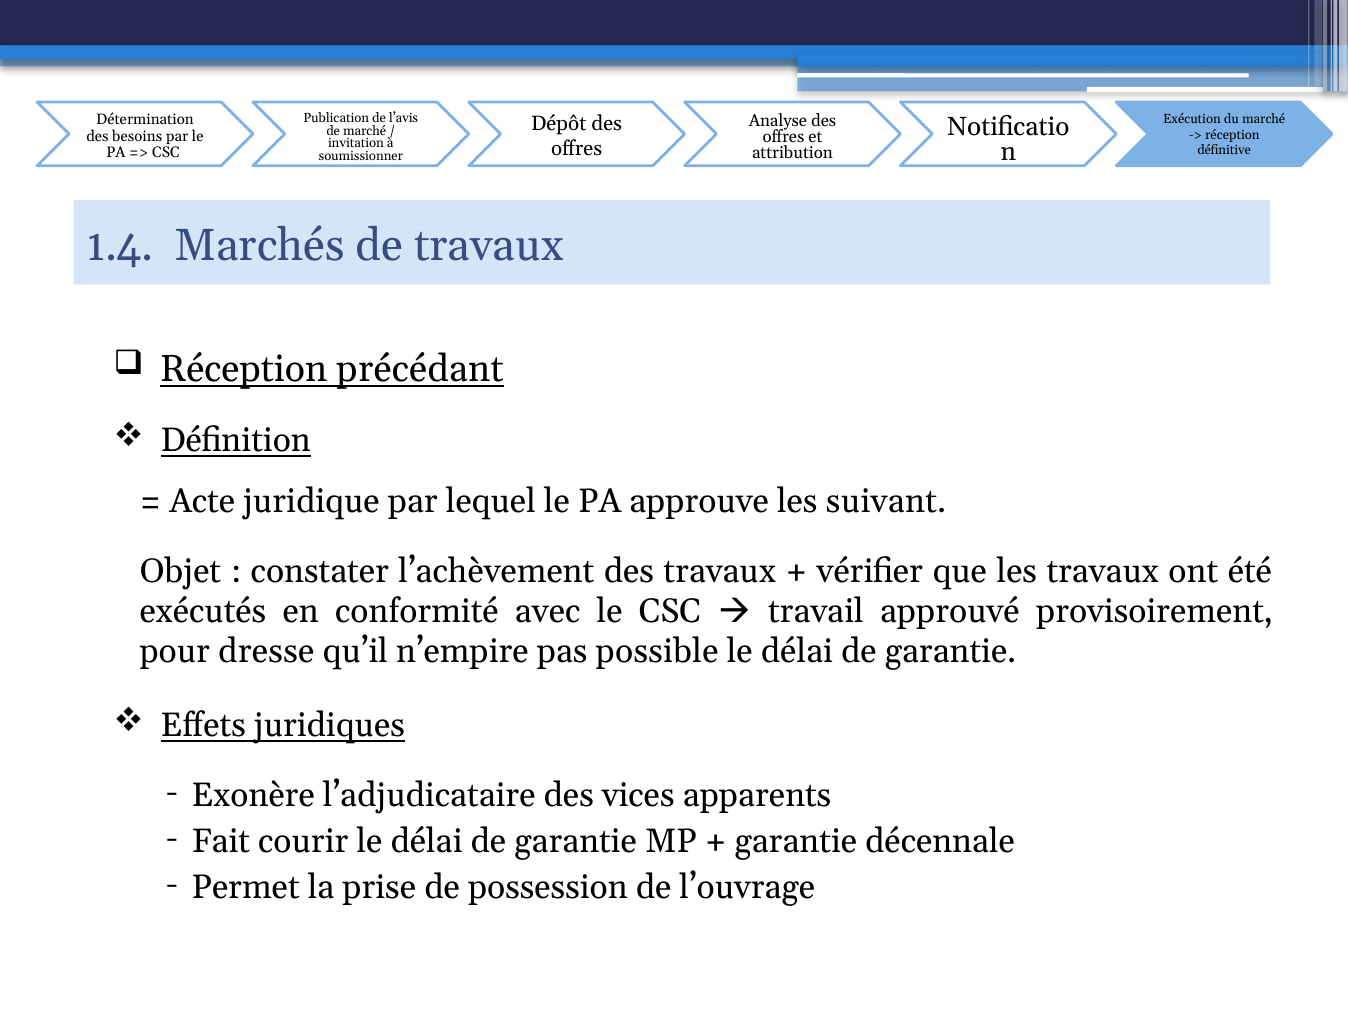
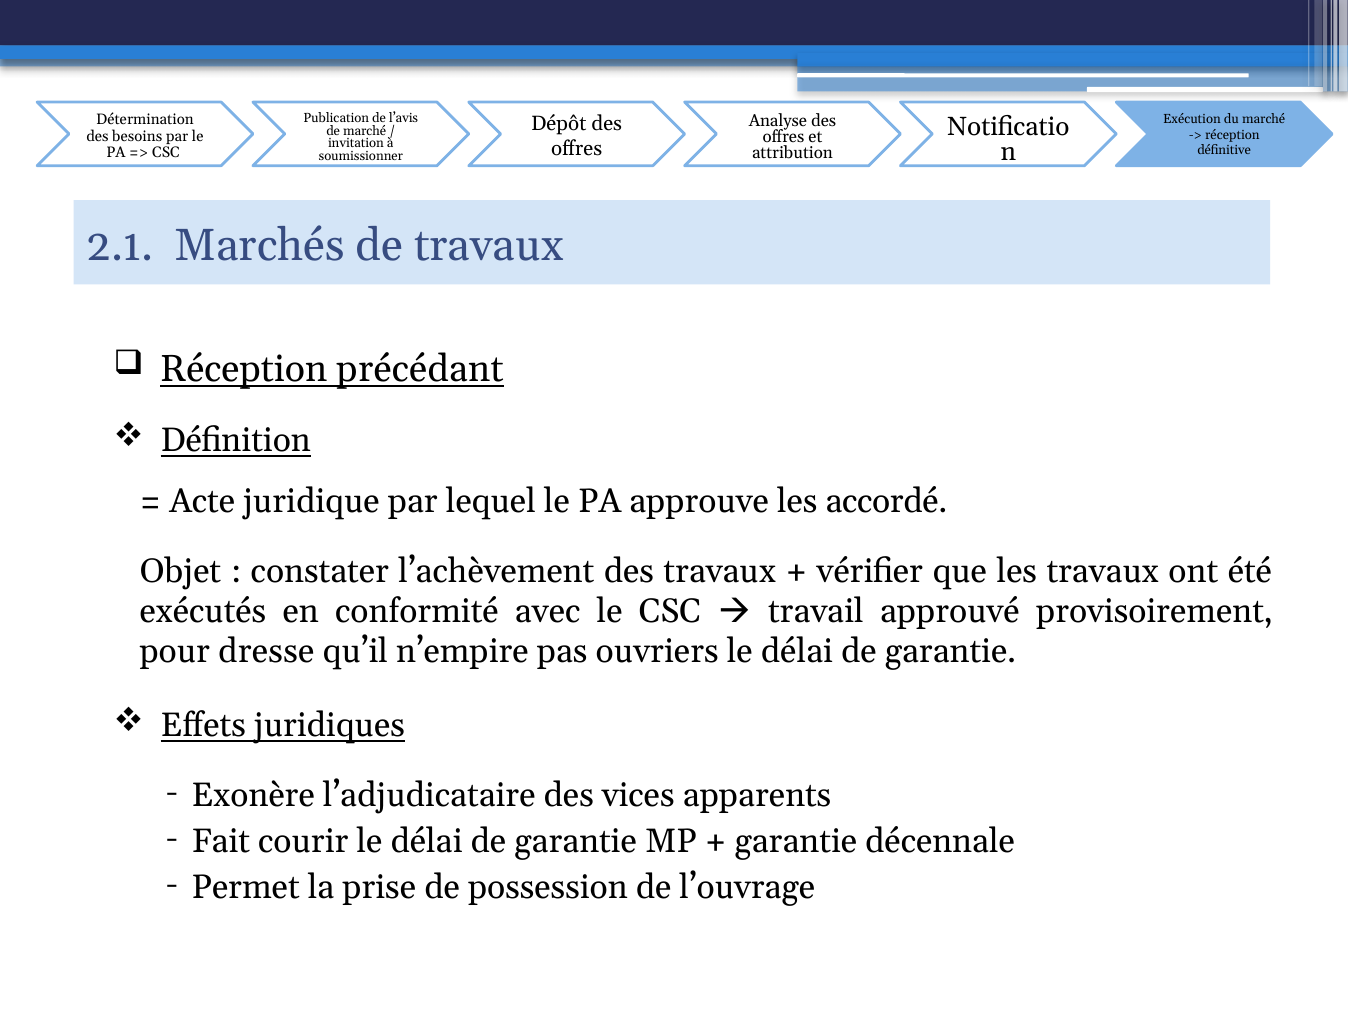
1.4: 1.4 -> 2.1
suivant: suivant -> accordé
possible: possible -> ouvriers
